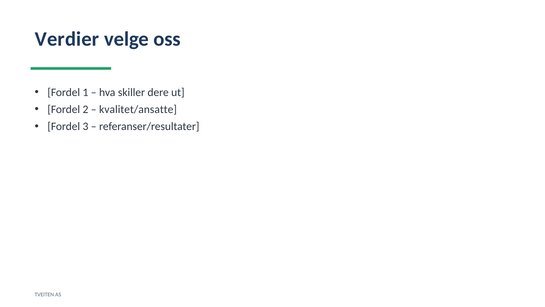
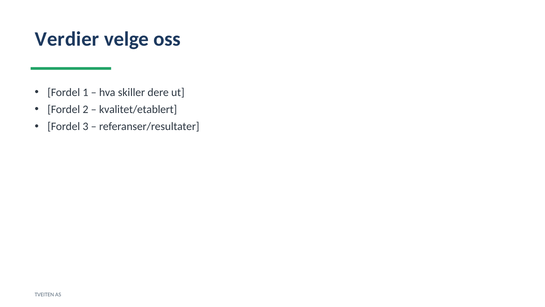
kvalitet/ansatte: kvalitet/ansatte -> kvalitet/etablert
